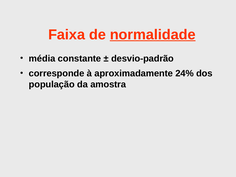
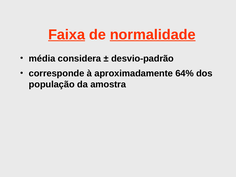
Faixa underline: none -> present
constante: constante -> considera
24%: 24% -> 64%
